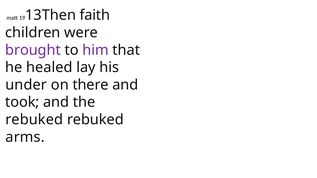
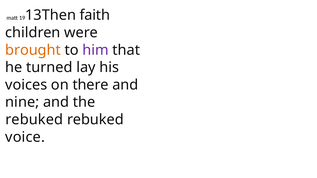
brought colour: purple -> orange
healed: healed -> turned
under: under -> voices
took: took -> nine
arms: arms -> voice
